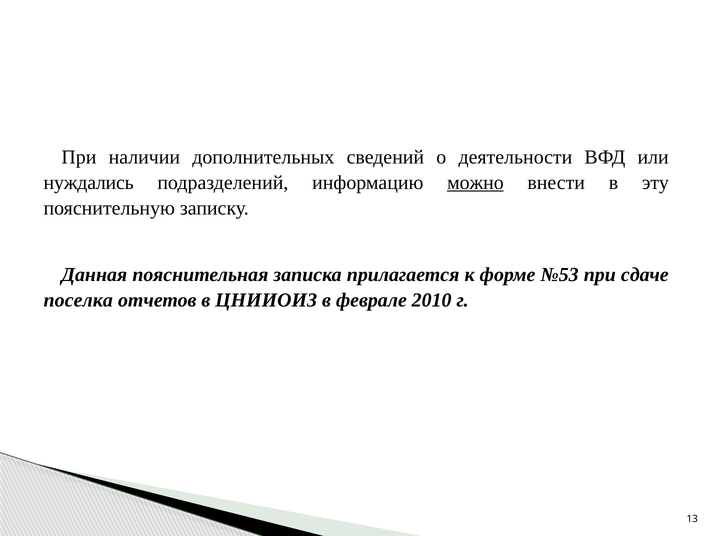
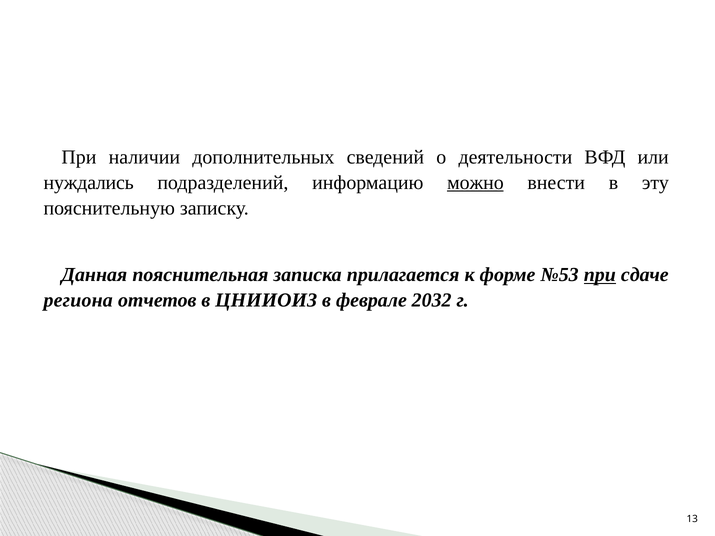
при at (600, 275) underline: none -> present
поселка: поселка -> региона
2010: 2010 -> 2032
